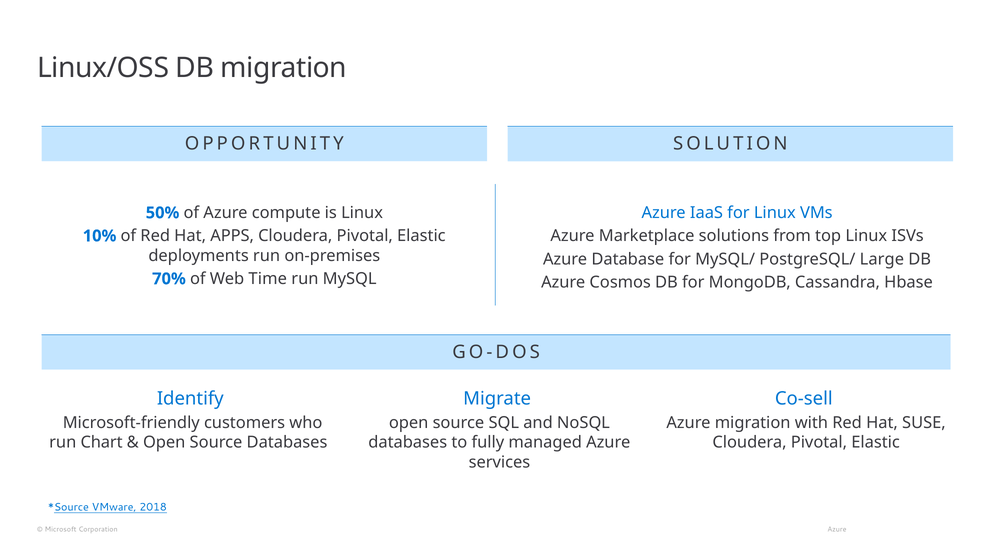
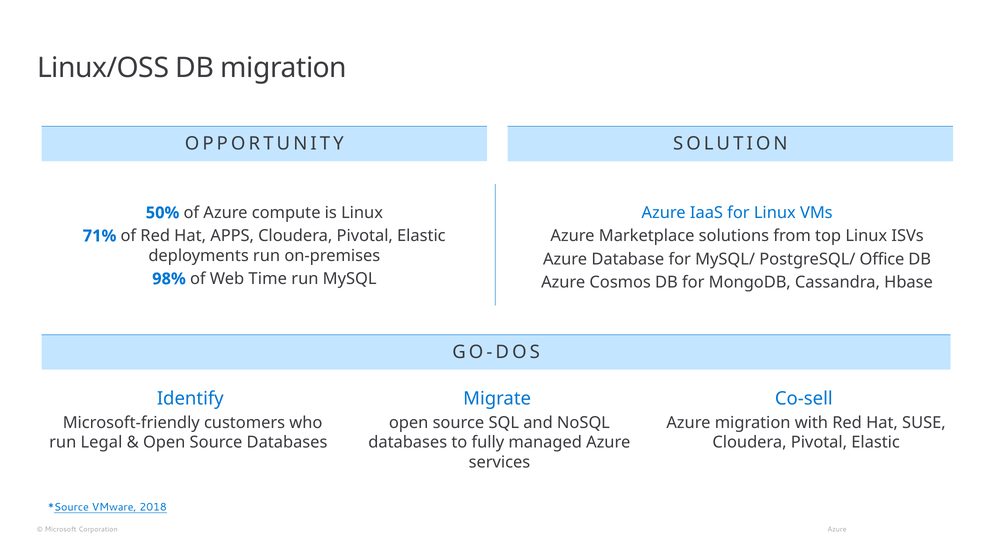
10%: 10% -> 71%
Large: Large -> Office
70%: 70% -> 98%
Chart: Chart -> Legal
